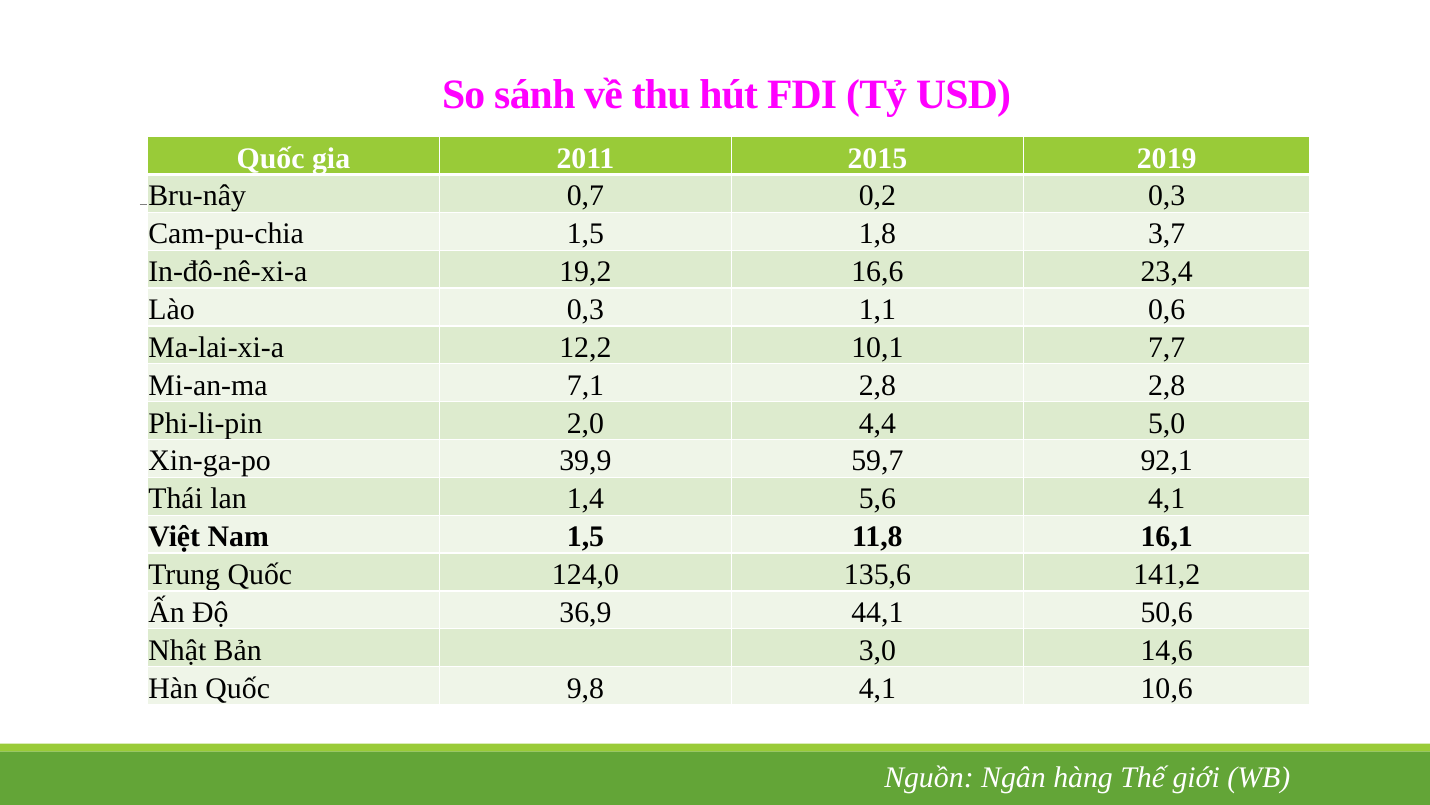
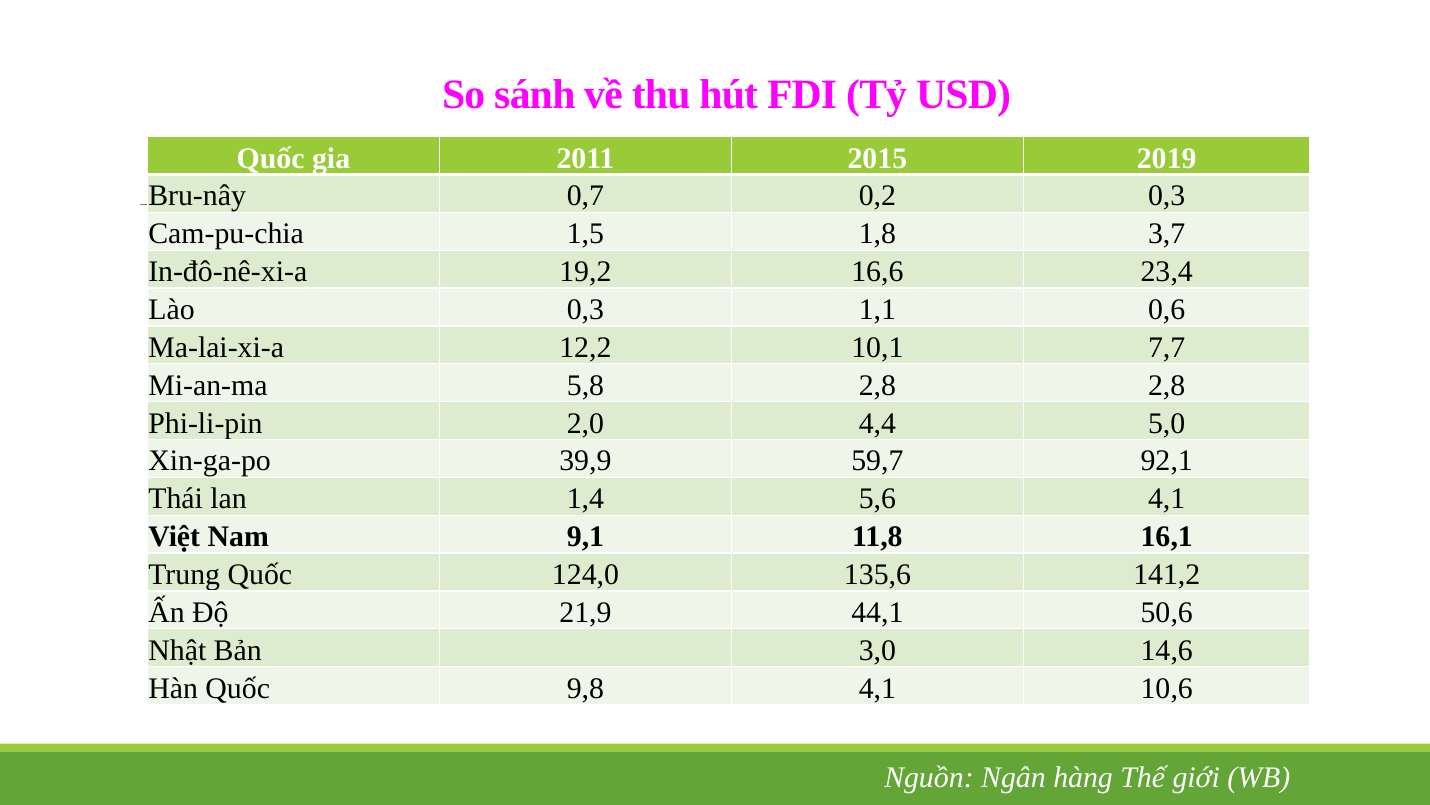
7,1: 7,1 -> 5,8
Nam 1,5: 1,5 -> 9,1
36,9: 36,9 -> 21,9
